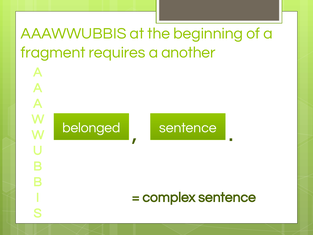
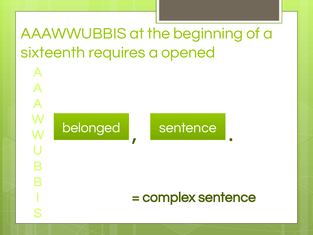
fragment: fragment -> sixteenth
another: another -> opened
